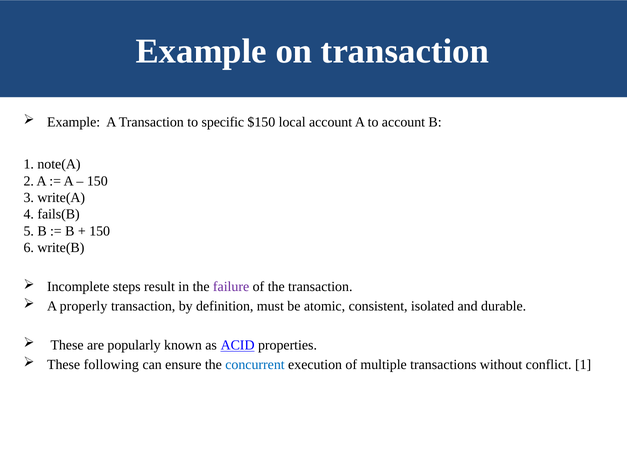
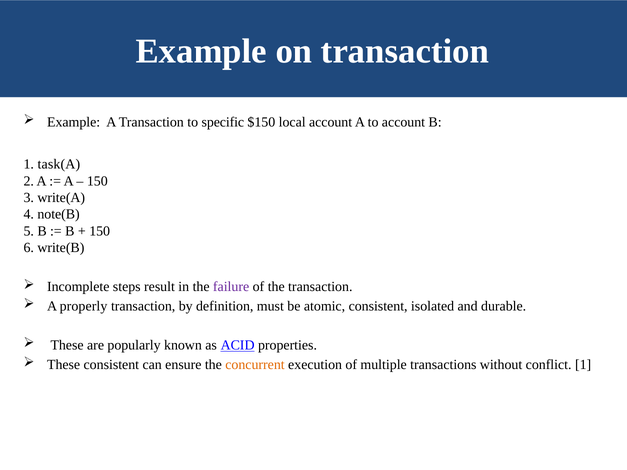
note(A: note(A -> task(A
fails(B: fails(B -> note(B
These following: following -> consistent
concurrent colour: blue -> orange
